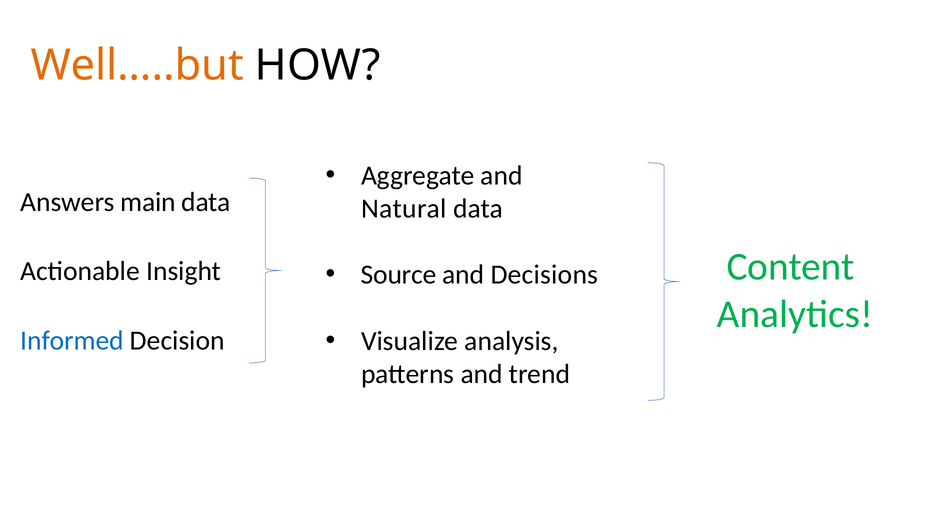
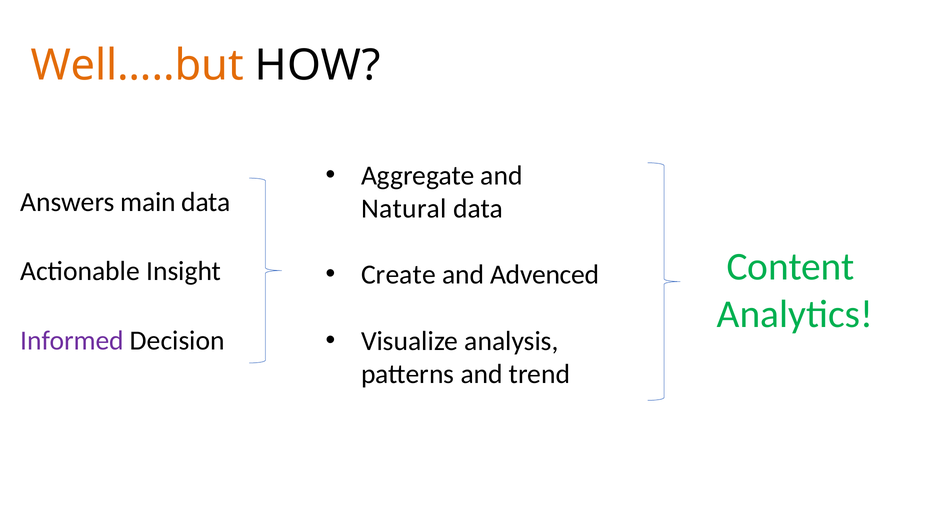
Source: Source -> Create
Decisions: Decisions -> Advenced
Informed colour: blue -> purple
